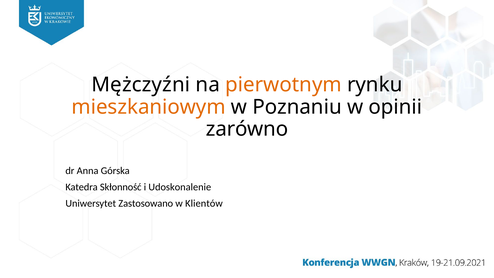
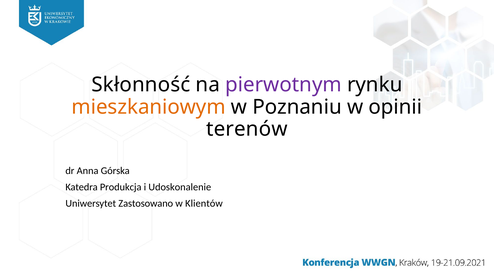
Mężczyźni: Mężczyźni -> Skłonność
pierwotnym colour: orange -> purple
zarówno: zarówno -> terenów
Skłonność: Skłonność -> Produkcja
